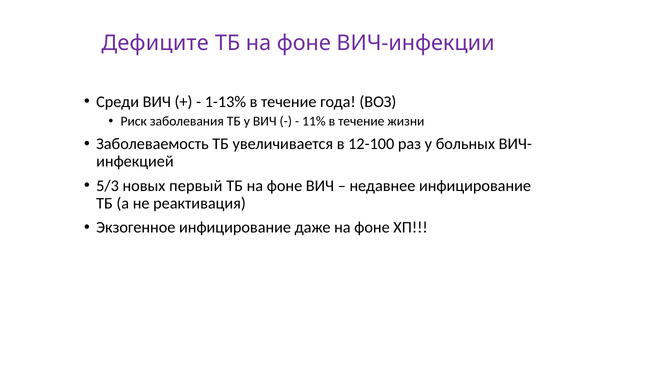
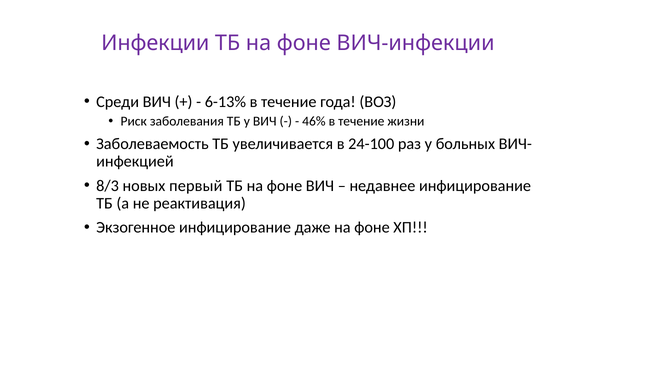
Дефиците: Дефиците -> Инфекции
1-13%: 1-13% -> 6-13%
11%: 11% -> 46%
12-100: 12-100 -> 24-100
5/3: 5/3 -> 8/3
